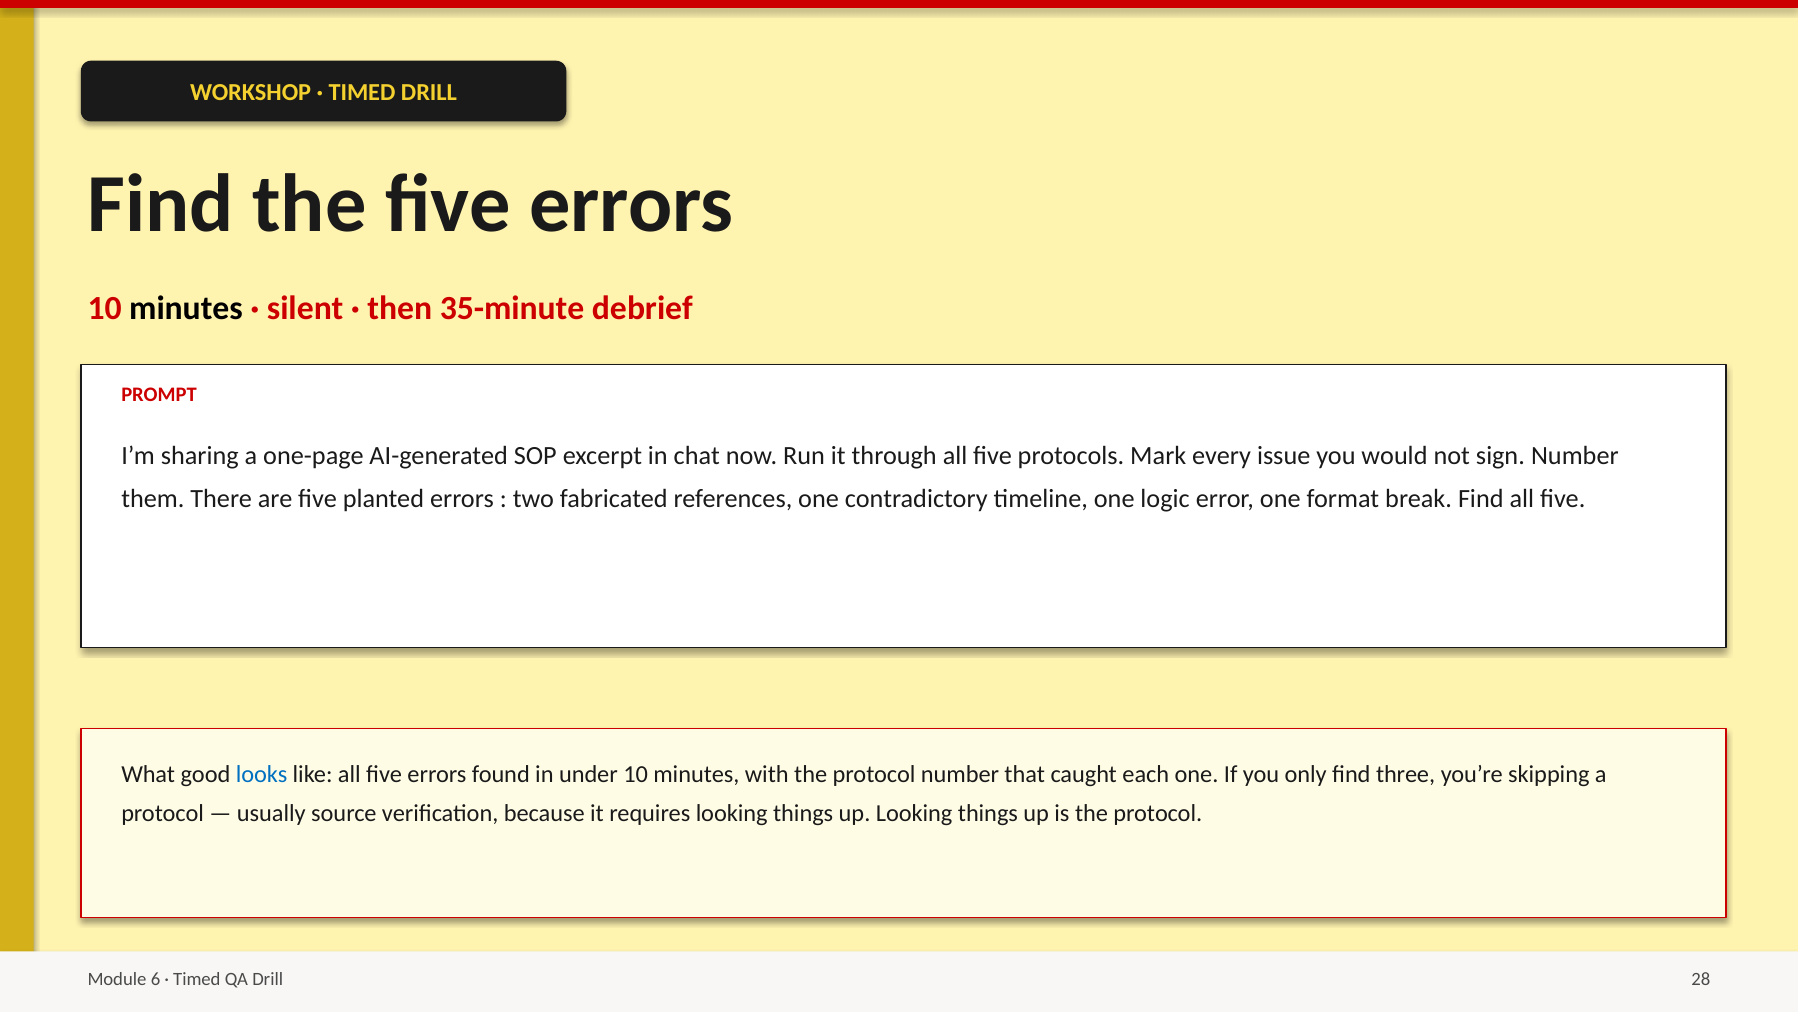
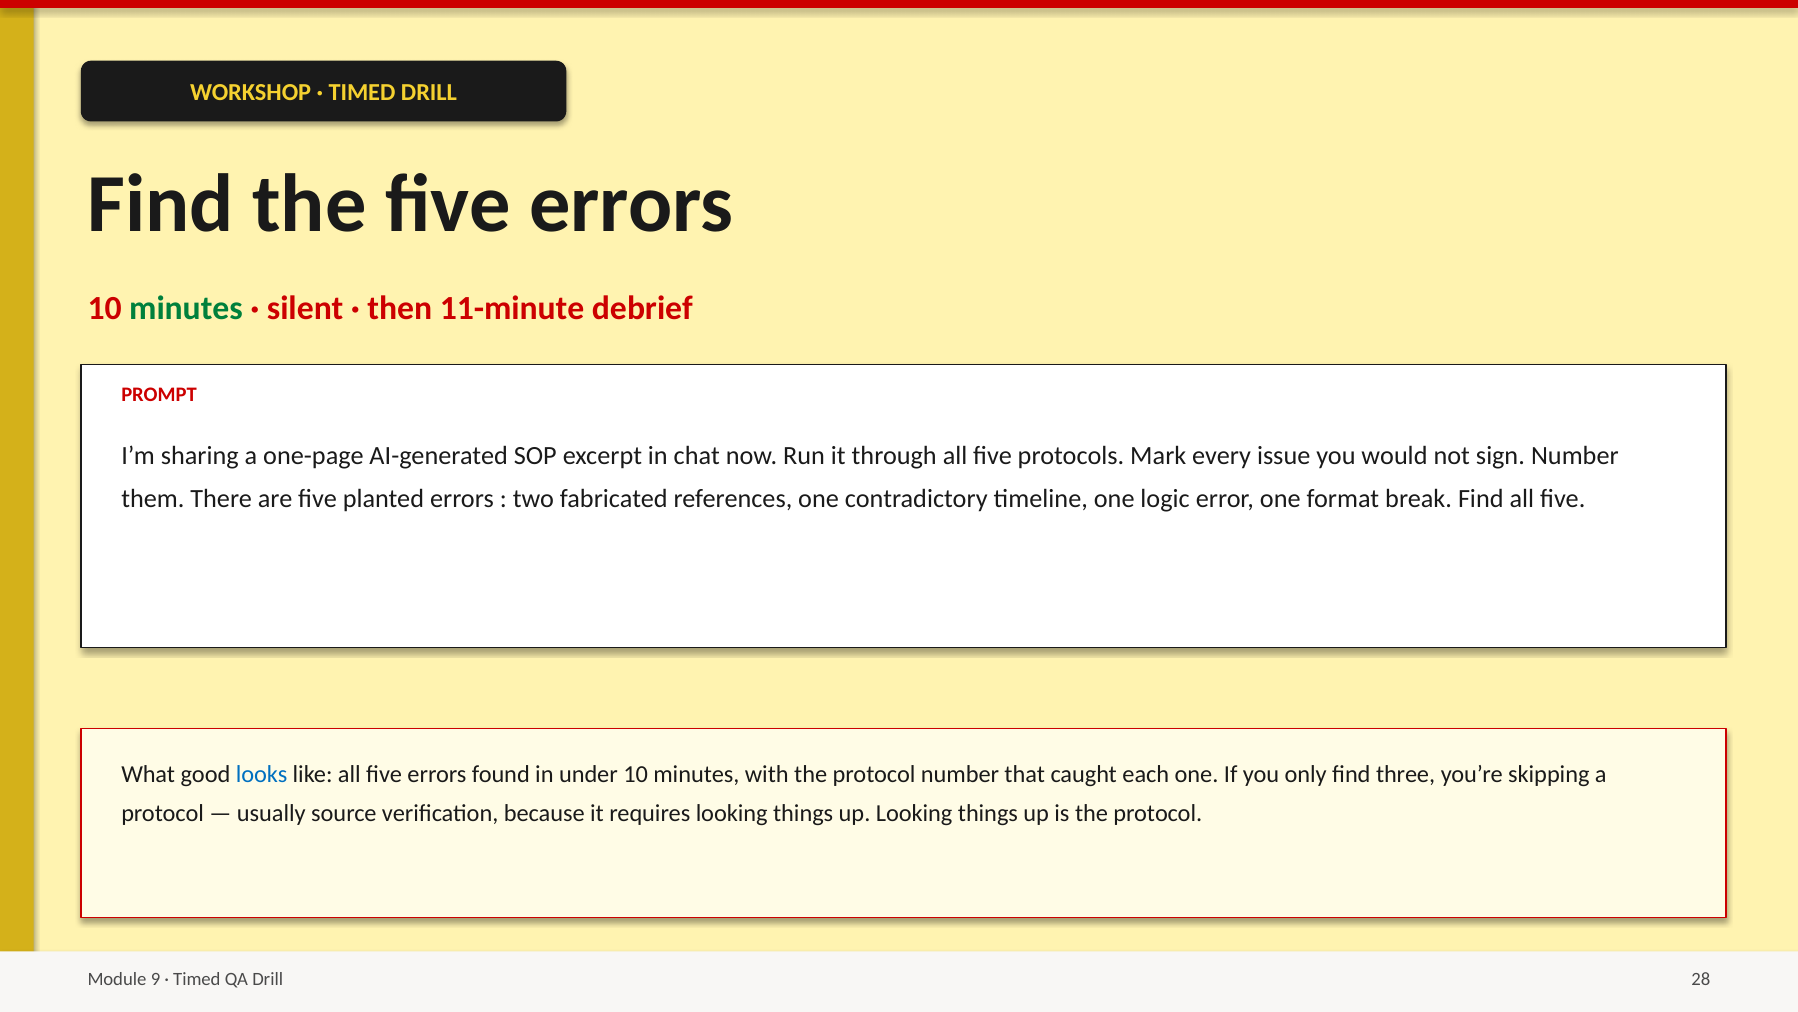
minutes at (186, 308) colour: black -> green
35-minute: 35-minute -> 11-minute
6: 6 -> 9
